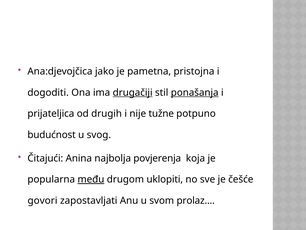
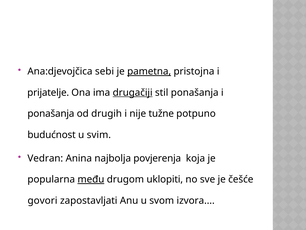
jako: jako -> sebi
pametna underline: none -> present
dogoditi: dogoditi -> prijatelje
ponašanja at (195, 92) underline: present -> none
prijateljica at (51, 113): prijateljica -> ponašanja
svog: svog -> svim
Čitajući: Čitajući -> Vedran
prolaz: prolaz -> izvora
